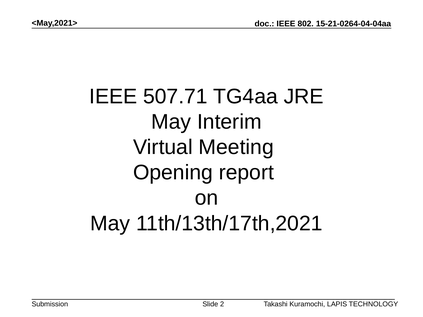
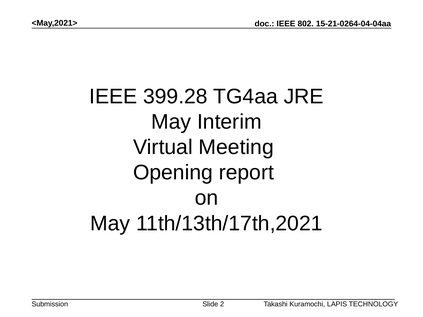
507.71: 507.71 -> 399.28
